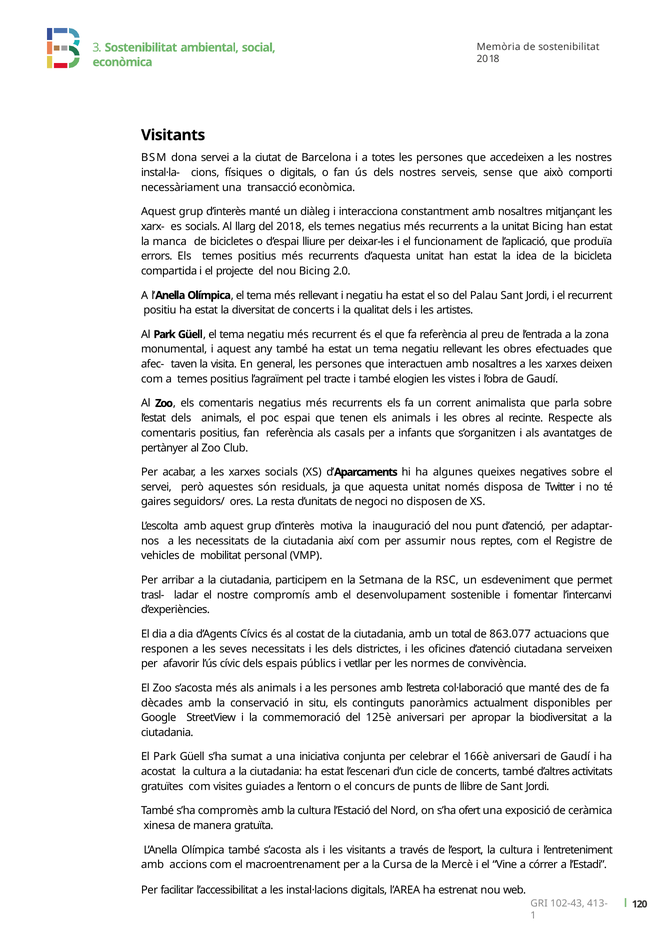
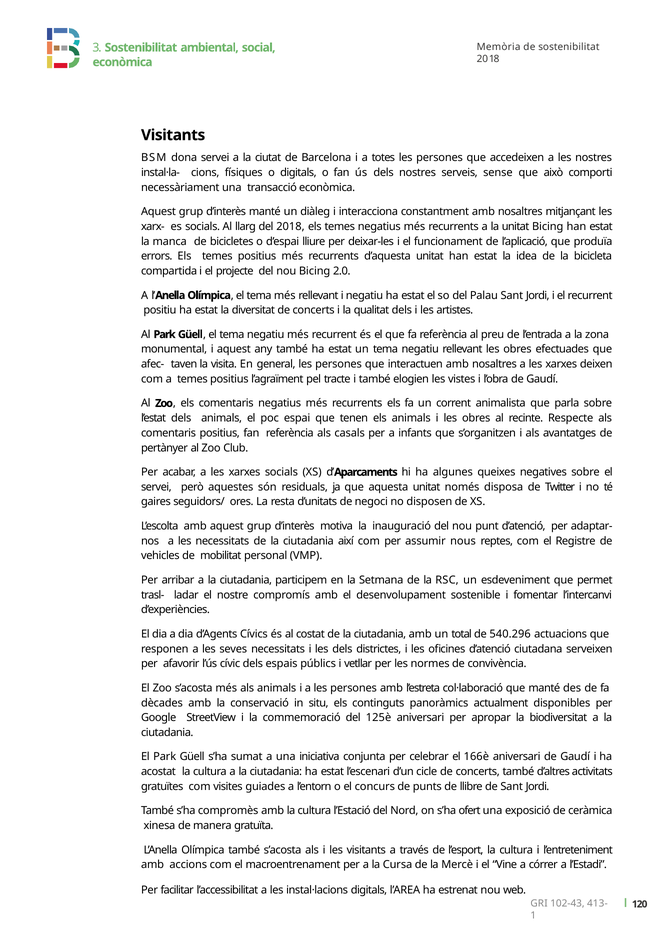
863.077: 863.077 -> 540.296
